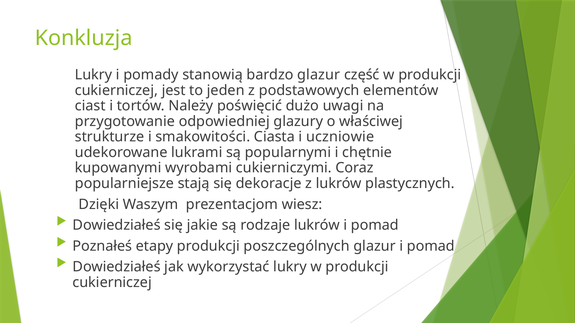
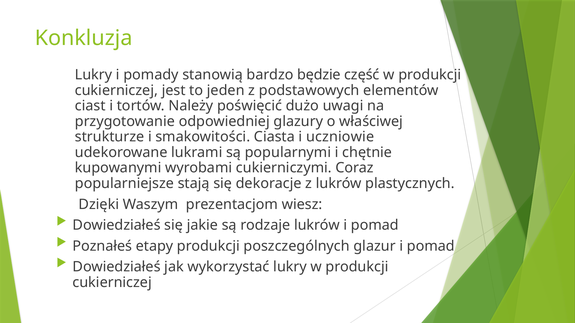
bardzo glazur: glazur -> będzie
